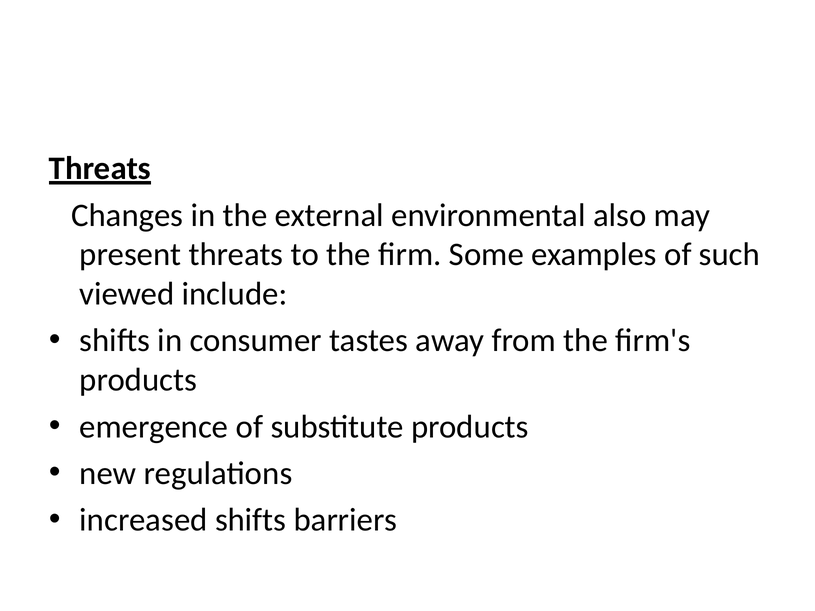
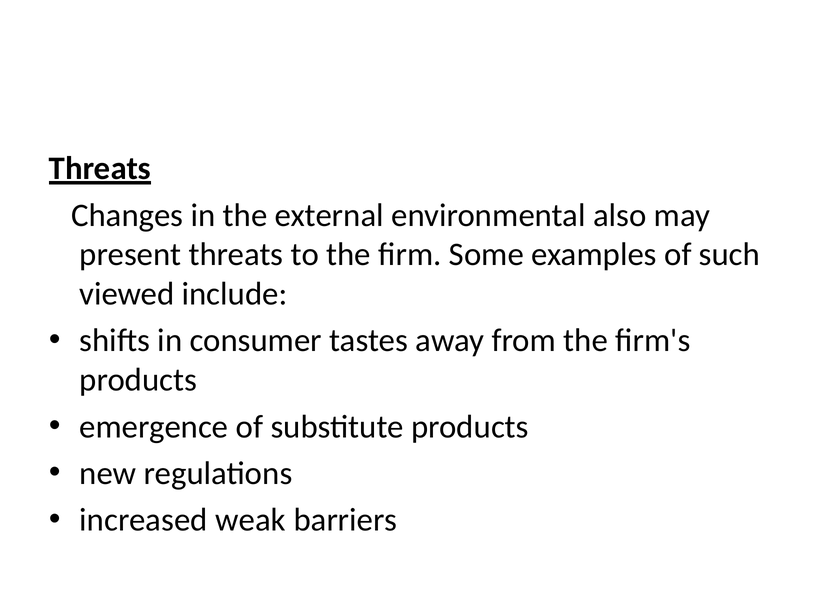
increased shifts: shifts -> weak
